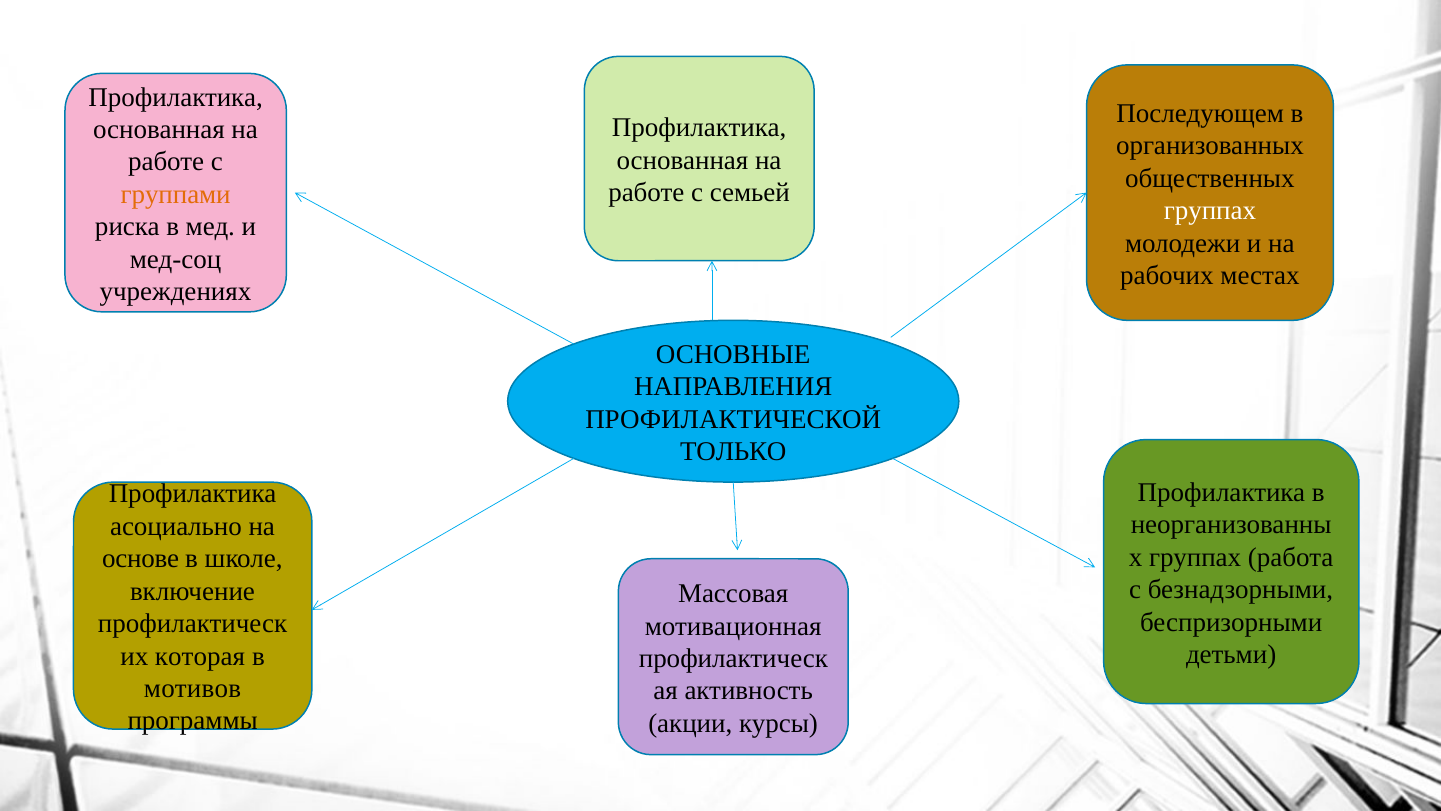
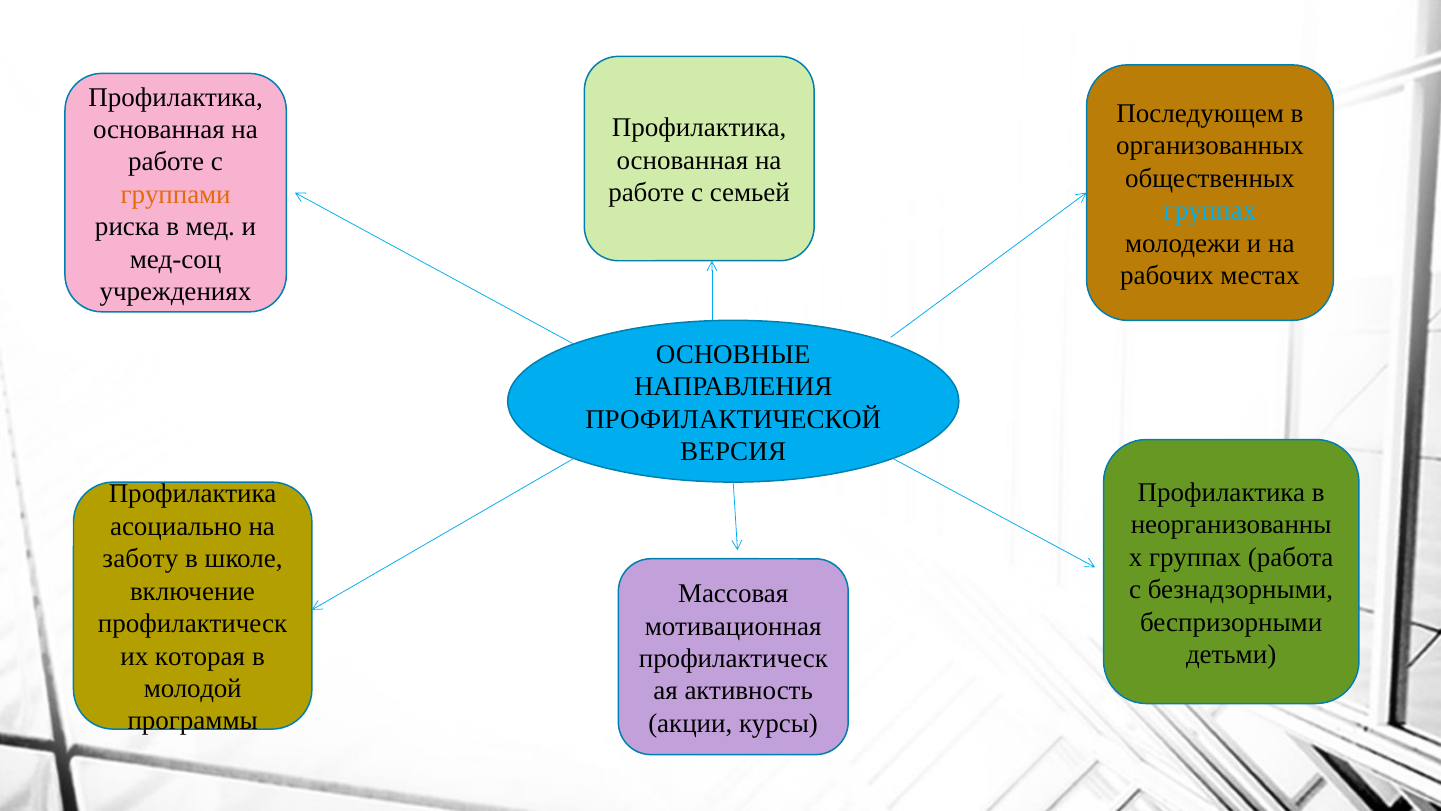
группах at (1210, 211) colour: white -> light blue
ТОЛЬКО: ТОЛЬКО -> ВЕРСИЯ
основе: основе -> заботу
мотивов: мотивов -> молодой
